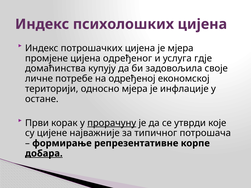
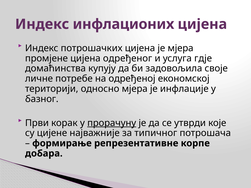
психолошких: психолошких -> инфлационих
остане: остане -> базног
добара underline: present -> none
